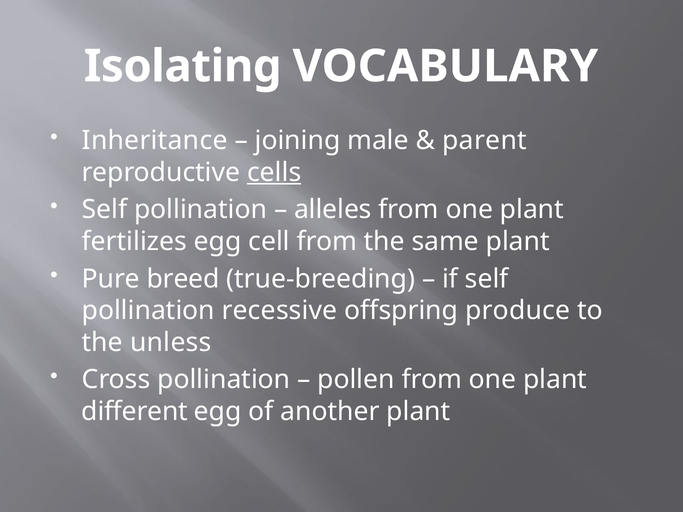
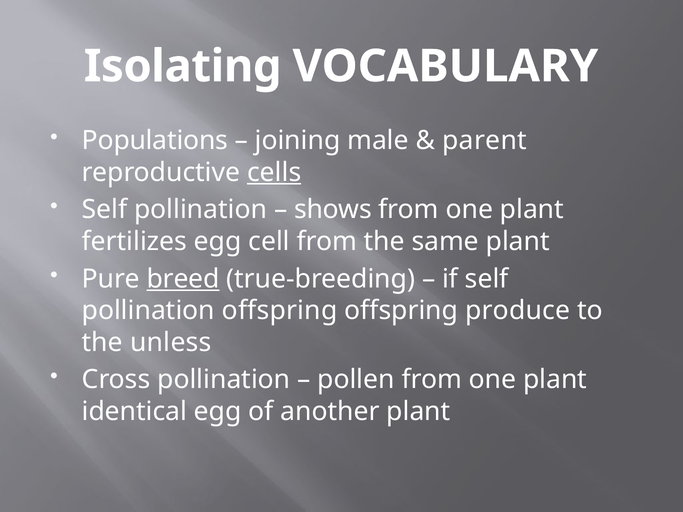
Inheritance: Inheritance -> Populations
alleles: alleles -> shows
breed underline: none -> present
pollination recessive: recessive -> offspring
different: different -> identical
